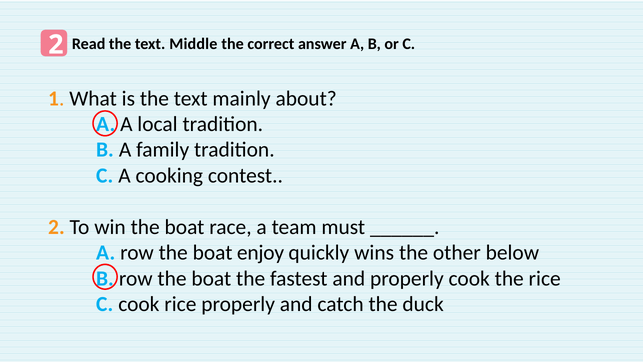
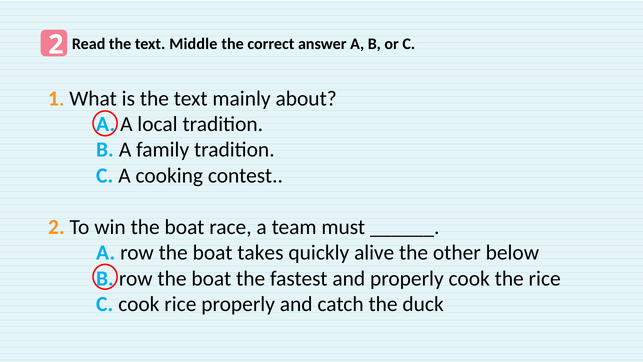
enjoy: enjoy -> takes
wins: wins -> alive
